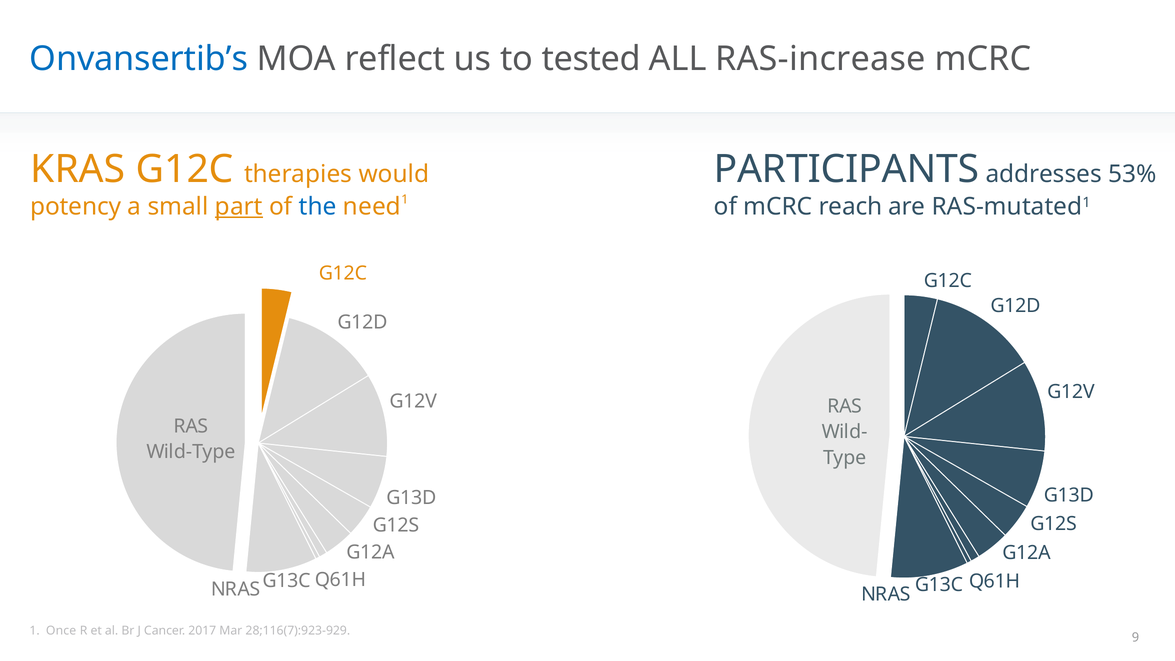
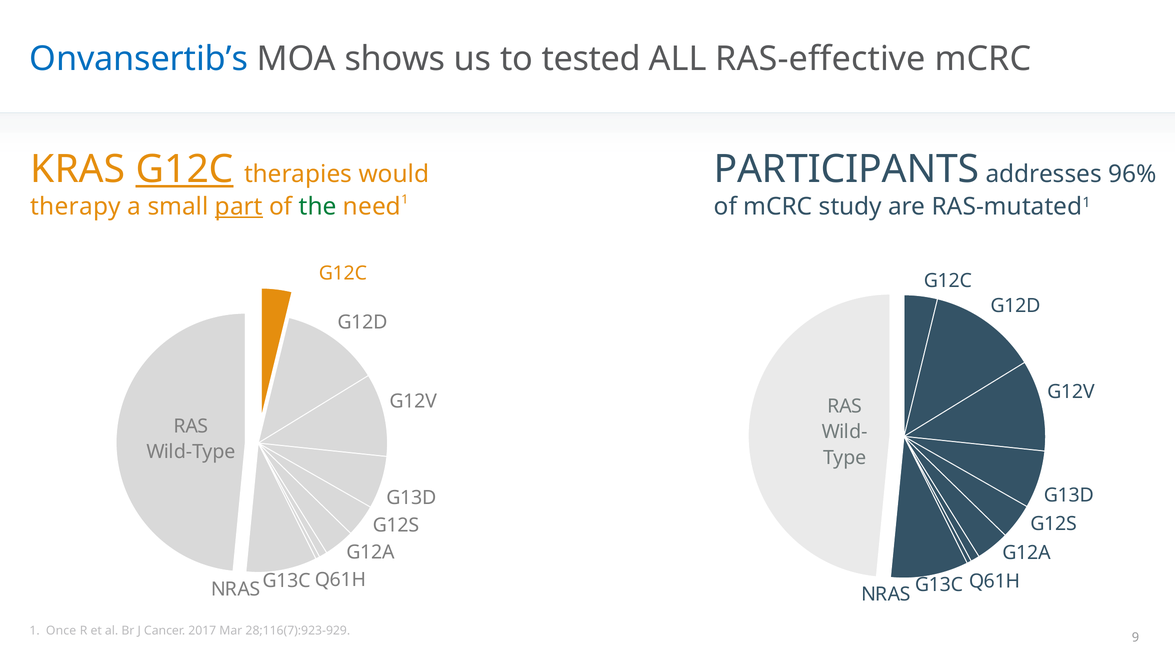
reflect: reflect -> shows
RAS-increase: RAS-increase -> RAS-effective
G12C at (185, 169) underline: none -> present
53%: 53% -> 96%
potency: potency -> therapy
the colour: blue -> green
reach: reach -> study
